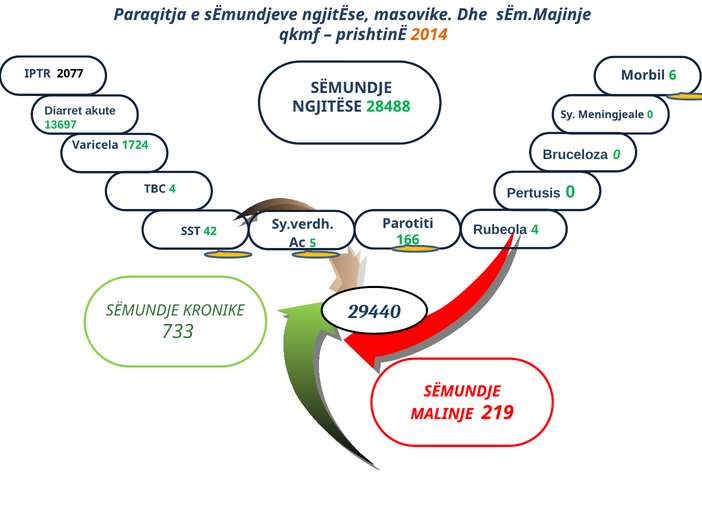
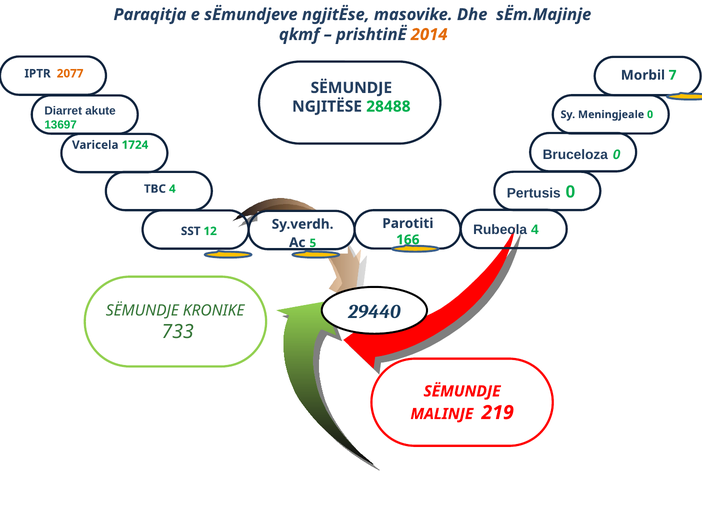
2077 colour: black -> orange
6: 6 -> 7
42: 42 -> 12
